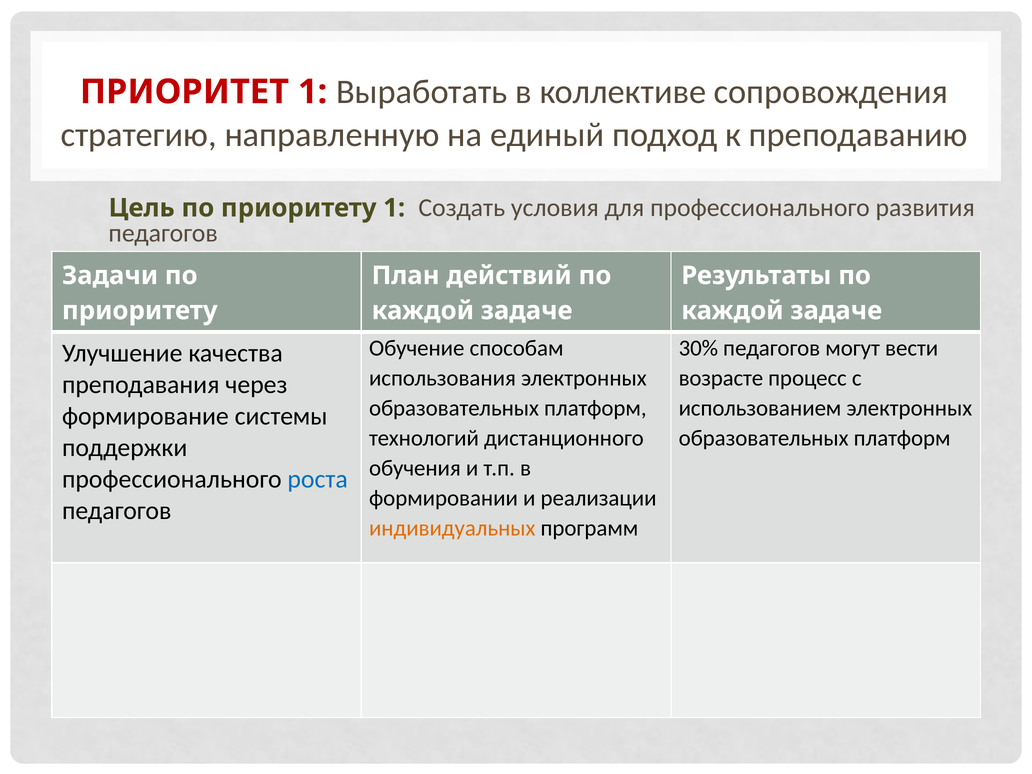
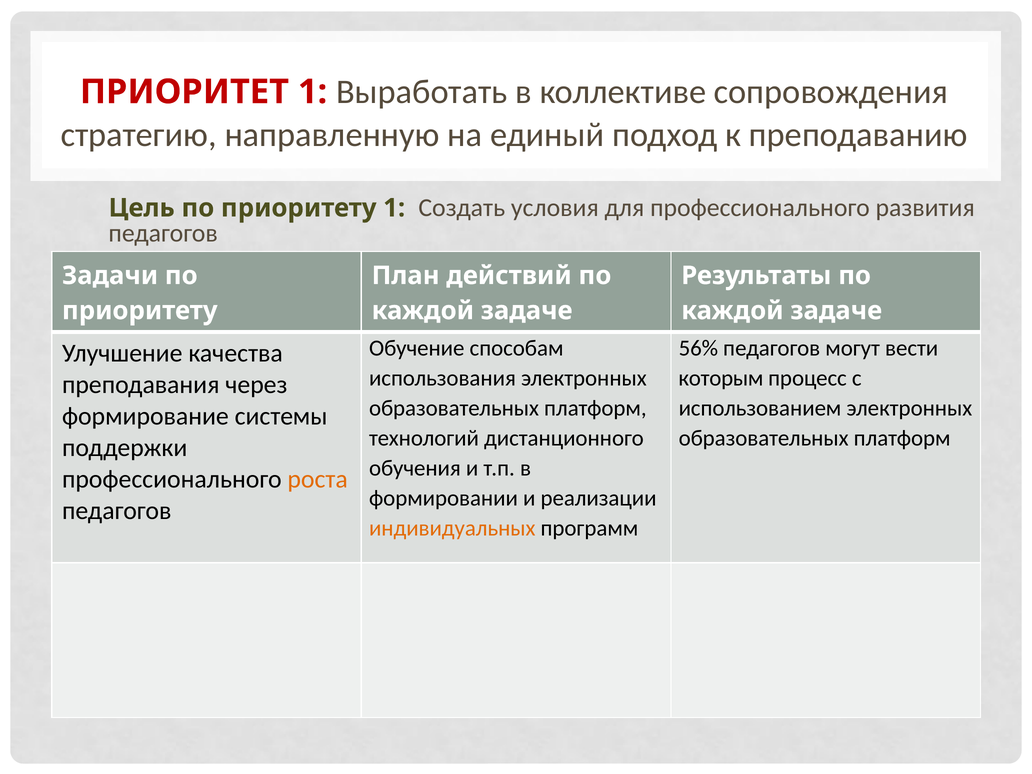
30%: 30% -> 56%
возрасте: возрасте -> которым
роста colour: blue -> orange
